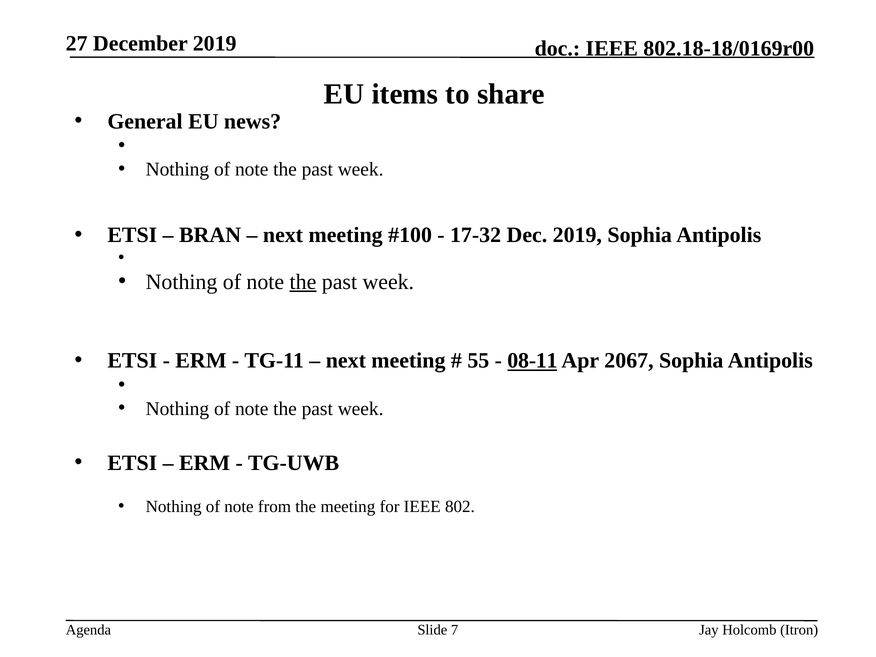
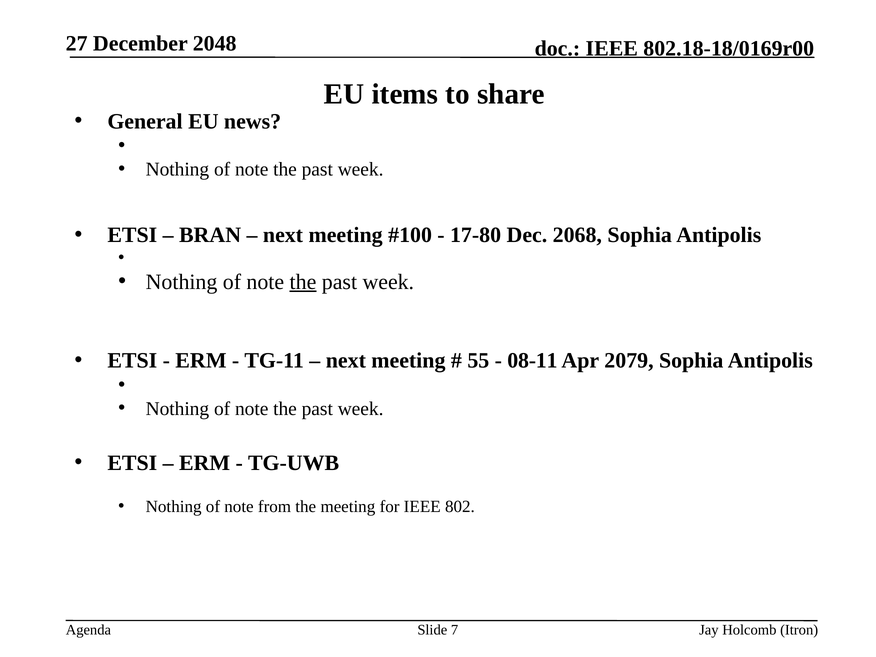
December 2019: 2019 -> 2048
17-32: 17-32 -> 17-80
Dec 2019: 2019 -> 2068
08-11 underline: present -> none
2067: 2067 -> 2079
